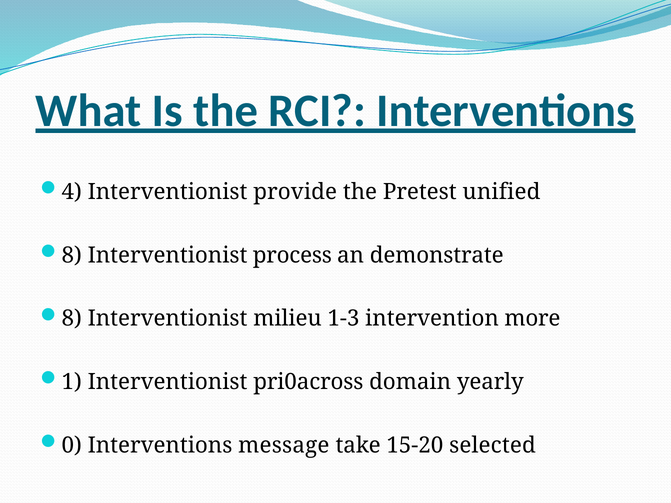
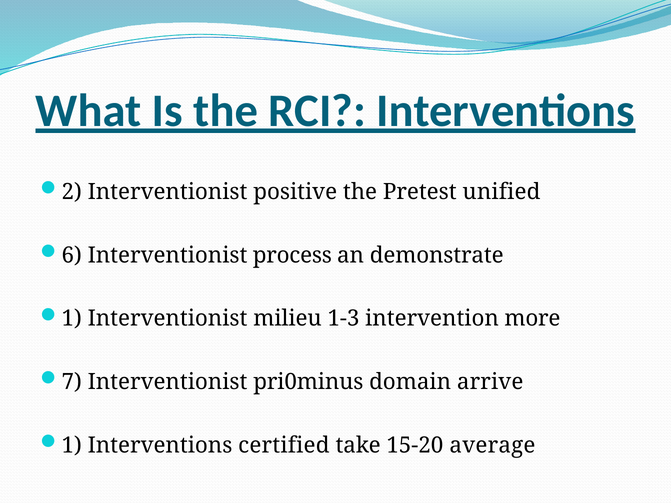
4: 4 -> 2
provide: provide -> positive
8 at (72, 255): 8 -> 6
8 at (72, 319): 8 -> 1
1: 1 -> 7
pri0across: pri0across -> pri0minus
yearly: yearly -> arrive
0 at (72, 445): 0 -> 1
message: message -> certified
selected: selected -> average
